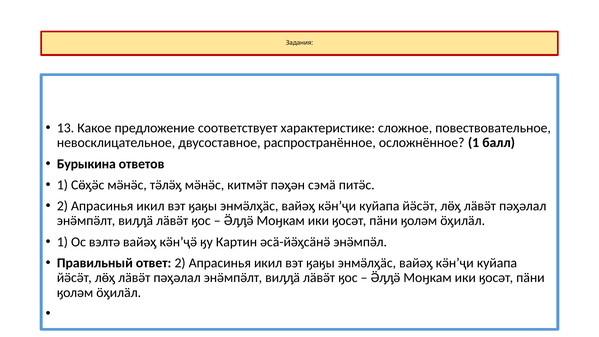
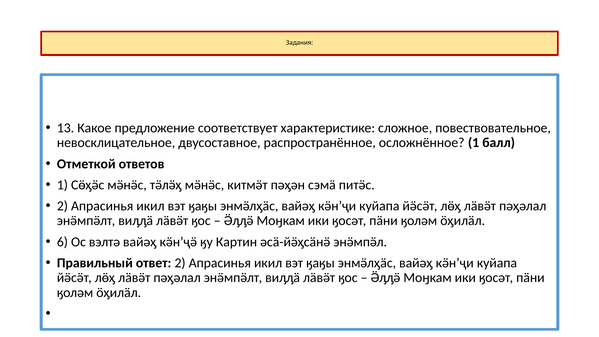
Бурыкина: Бурыкина -> Отметкой
1 at (62, 242): 1 -> 6
